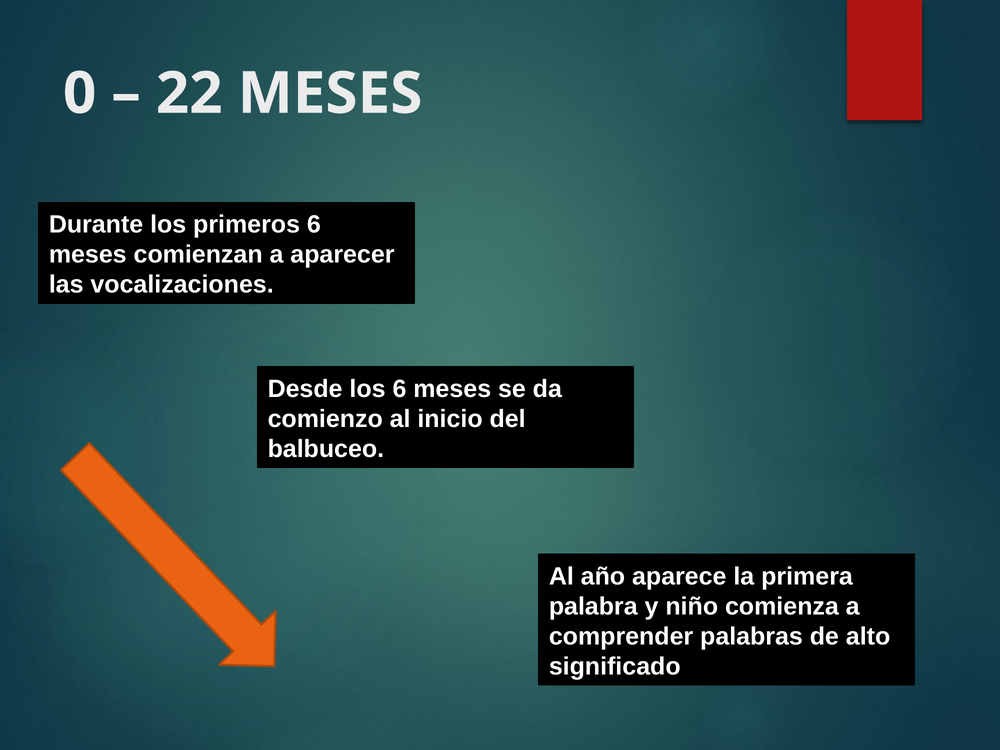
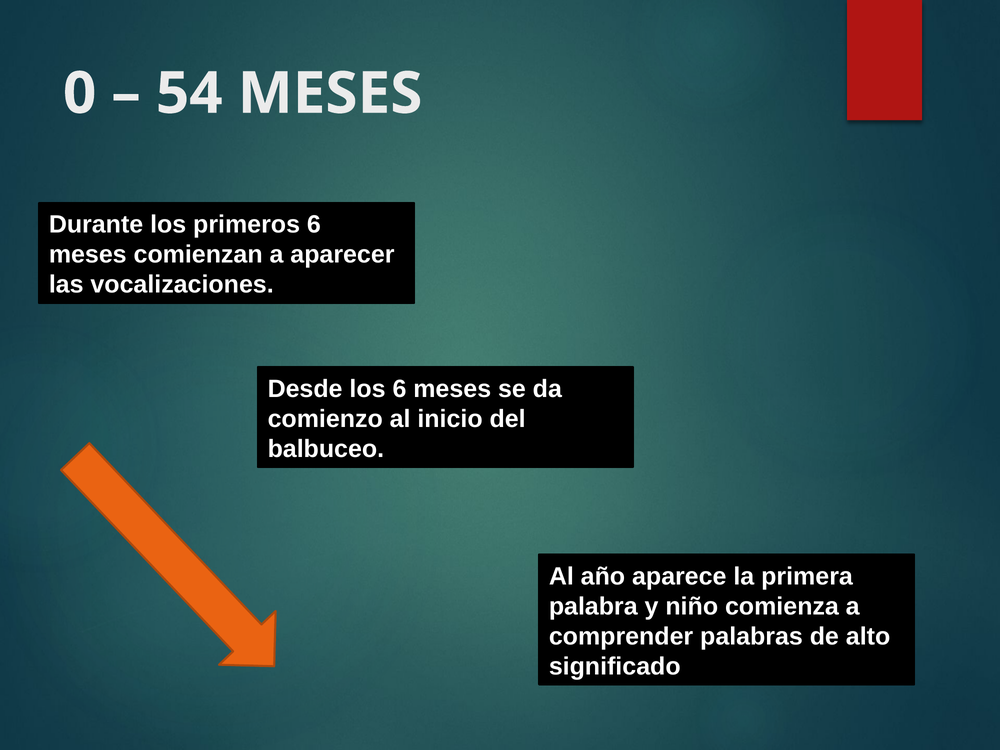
22: 22 -> 54
